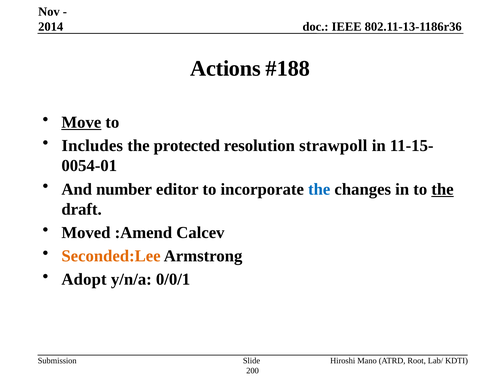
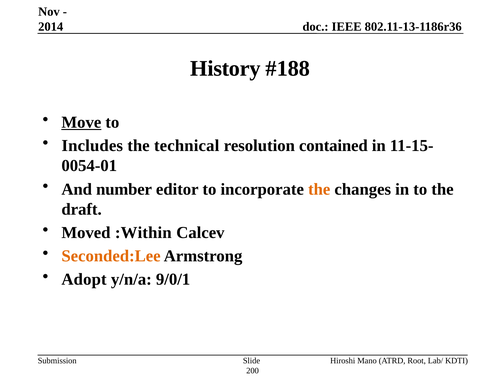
Actions: Actions -> History
protected: protected -> technical
strawpoll: strawpoll -> contained
the at (319, 189) colour: blue -> orange
the at (443, 189) underline: present -> none
:Amend: :Amend -> :Within
0/0/1: 0/0/1 -> 9/0/1
